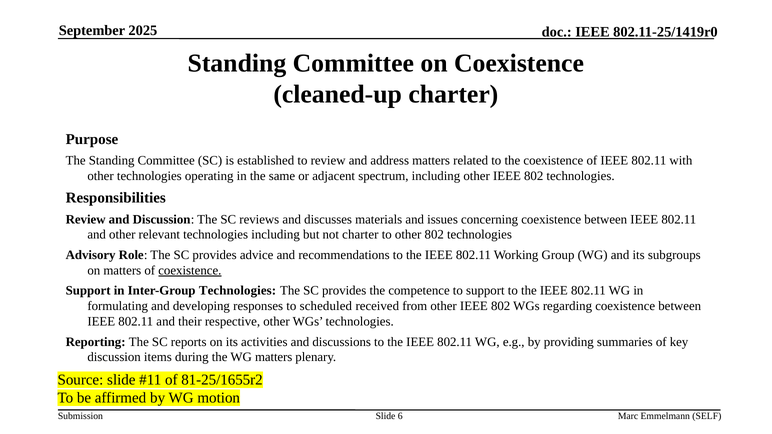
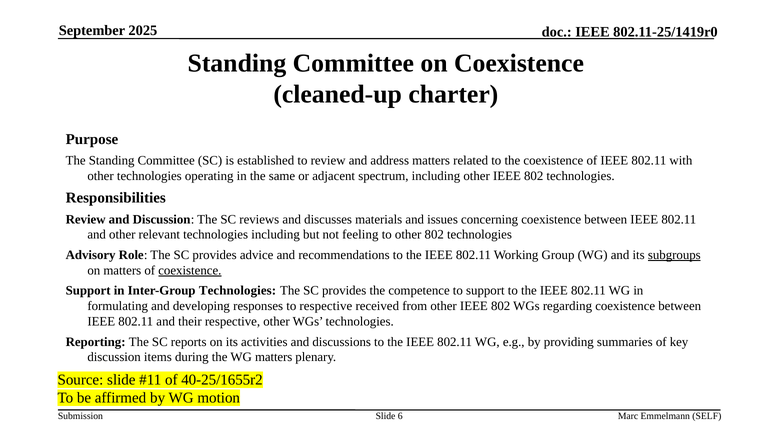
not charter: charter -> feeling
subgroups underline: none -> present
to scheduled: scheduled -> respective
81-25/1655r2: 81-25/1655r2 -> 40-25/1655r2
